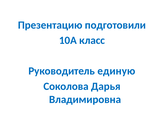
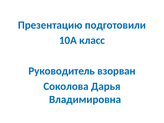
единую: единую -> взорван
